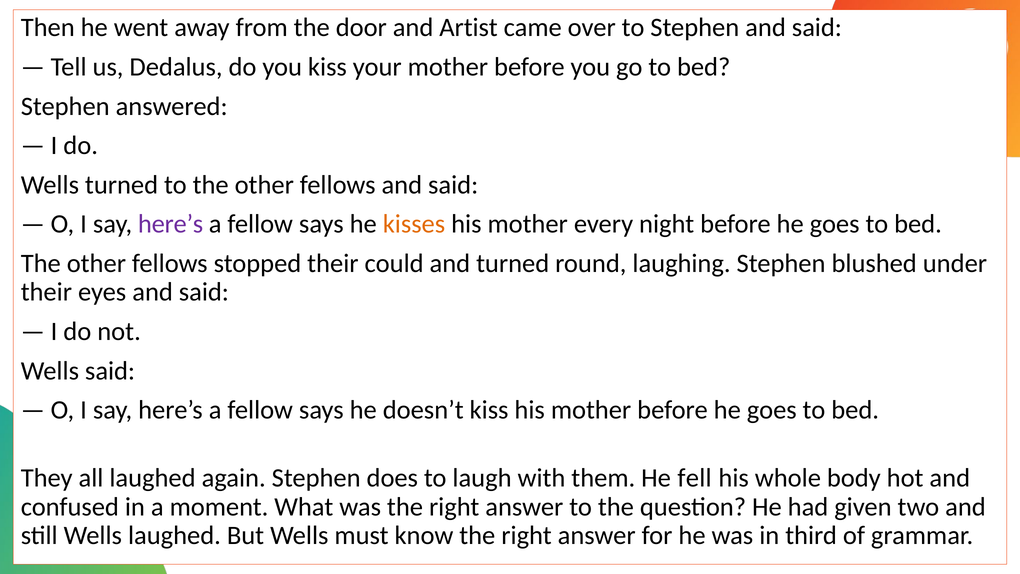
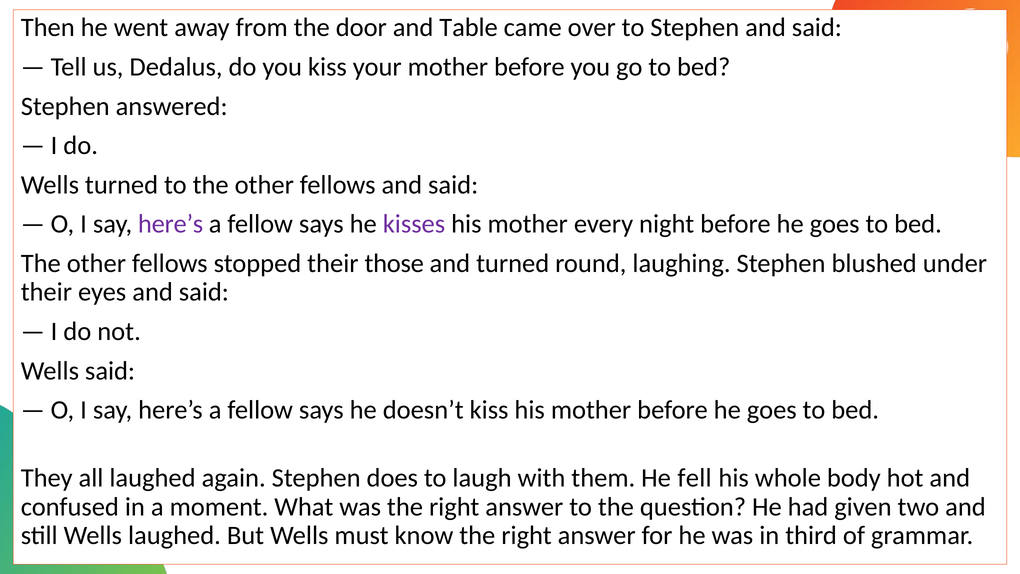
Artist: Artist -> Table
kisses colour: orange -> purple
could: could -> those
